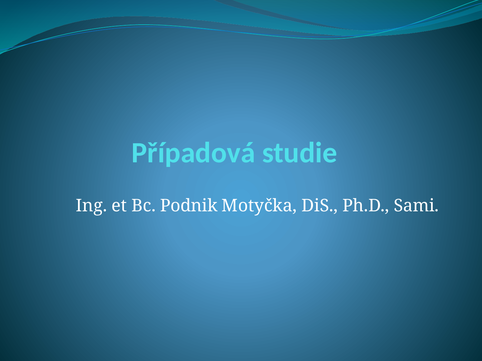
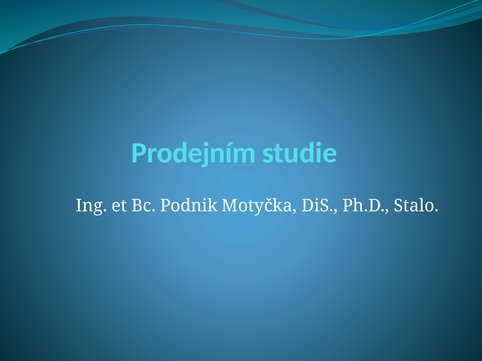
Případová: Případová -> Prodejním
Sami: Sami -> Stalo
